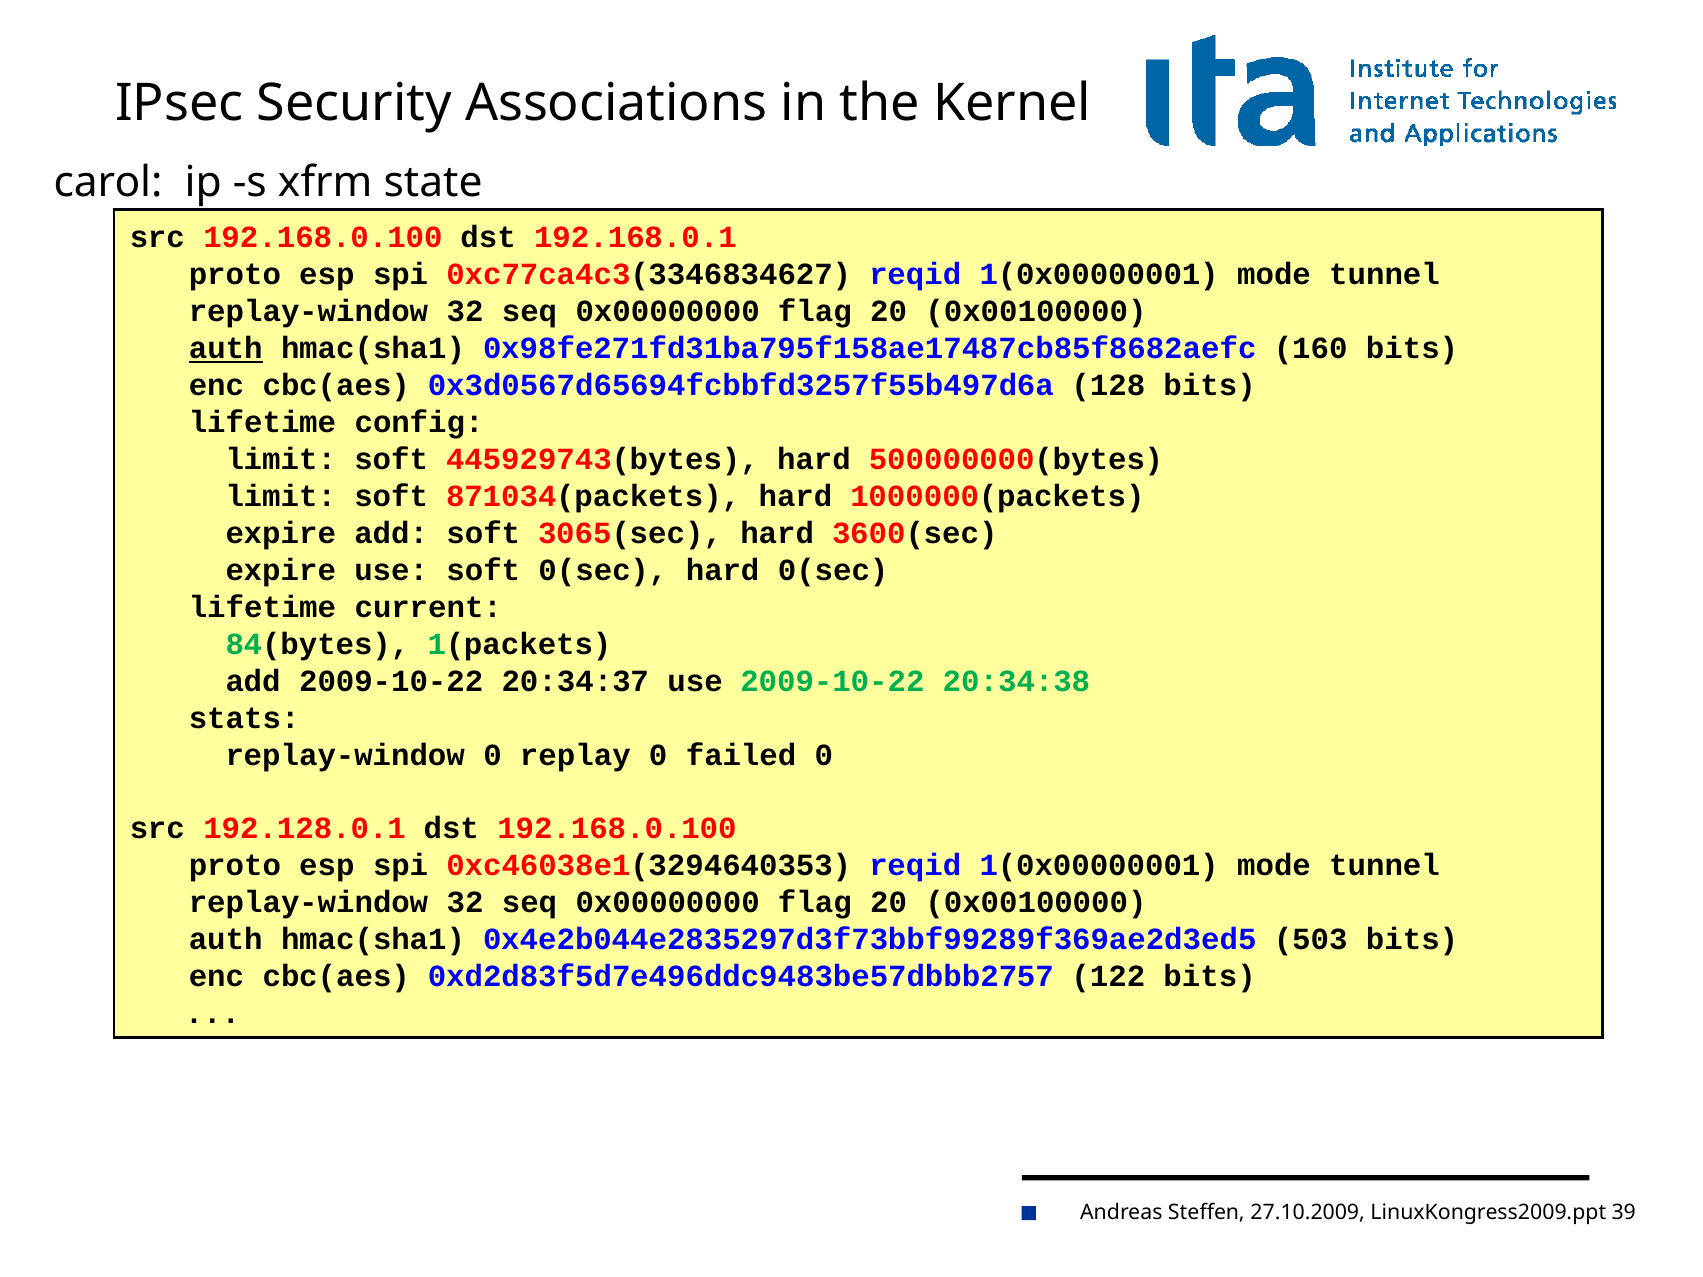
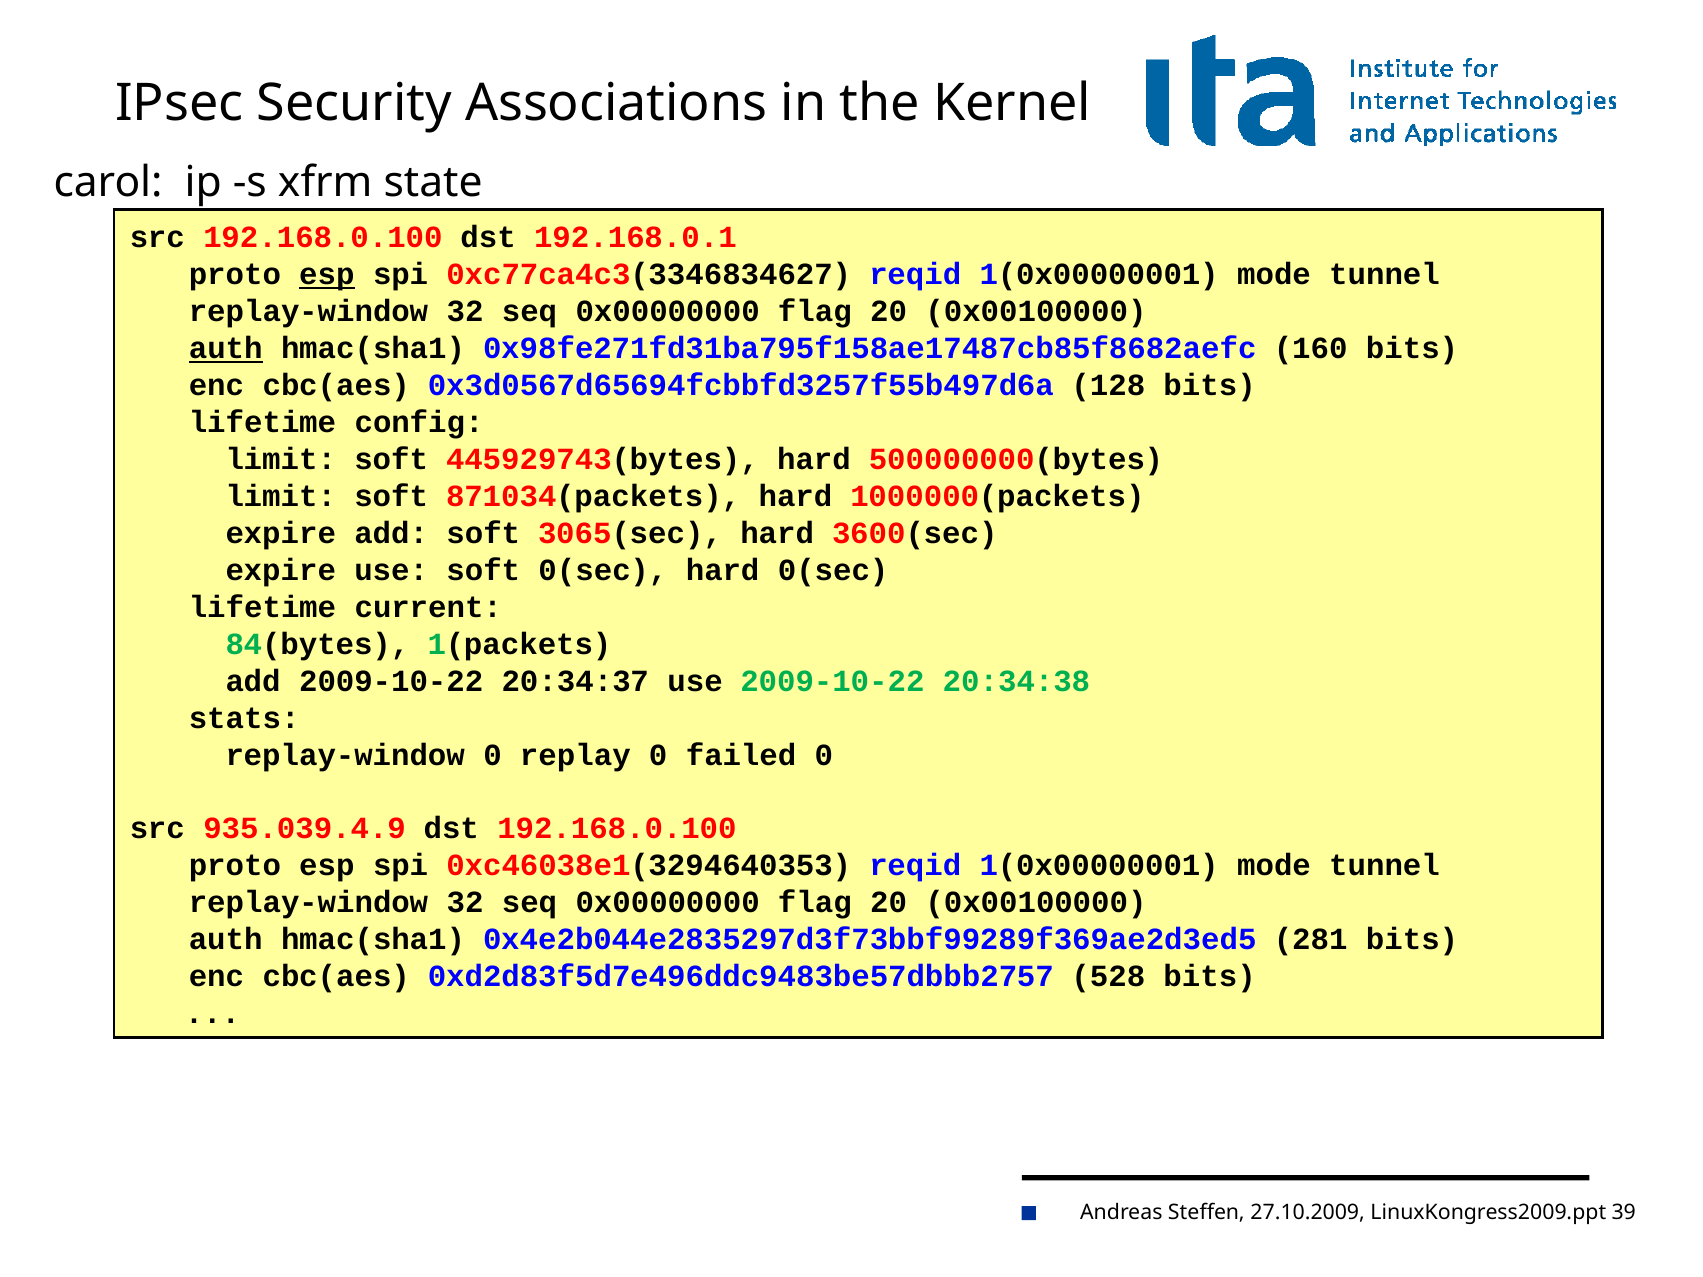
esp at (327, 275) underline: none -> present
192.128.0.1: 192.128.0.1 -> 935.039.4.9
503: 503 -> 281
122: 122 -> 528
